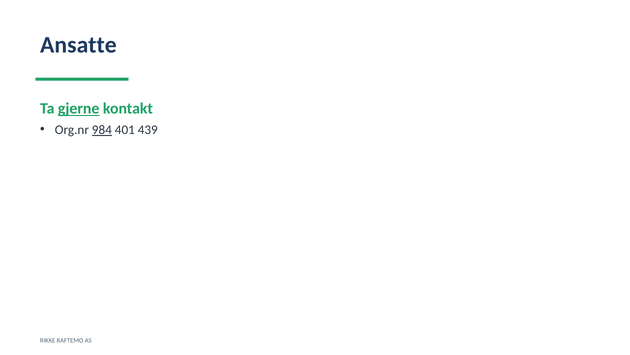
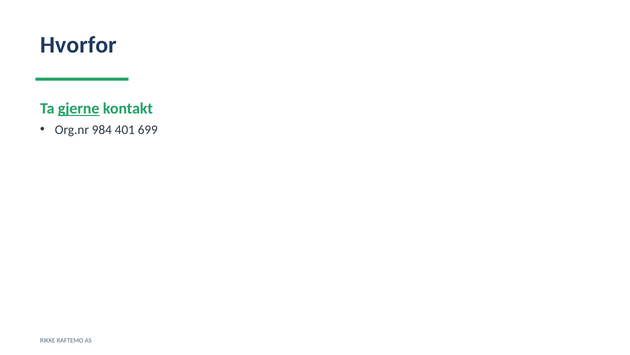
Ansatte: Ansatte -> Hvorfor
984 underline: present -> none
439: 439 -> 699
